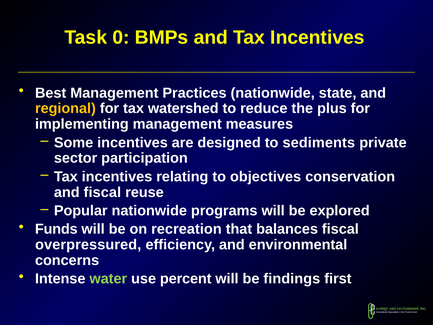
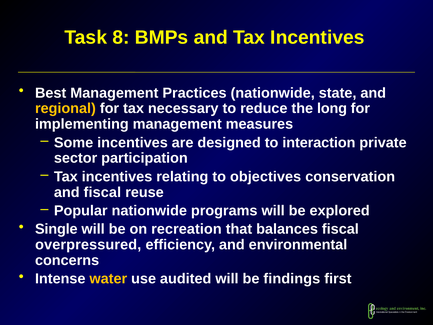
0: 0 -> 8
watershed: watershed -> necessary
plus: plus -> long
sediments: sediments -> interaction
Funds: Funds -> Single
water colour: light green -> yellow
percent: percent -> audited
